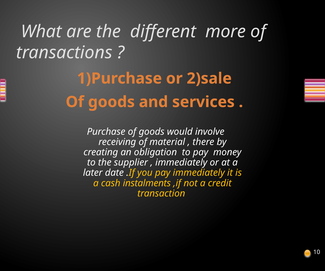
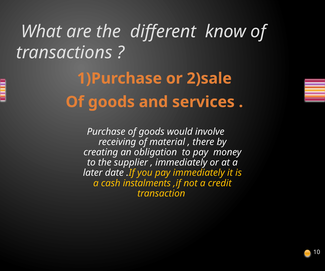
more: more -> know
